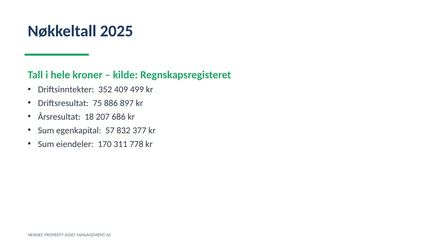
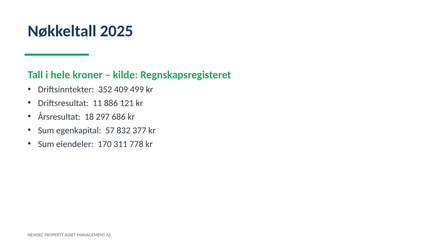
75: 75 -> 11
897: 897 -> 121
207: 207 -> 297
